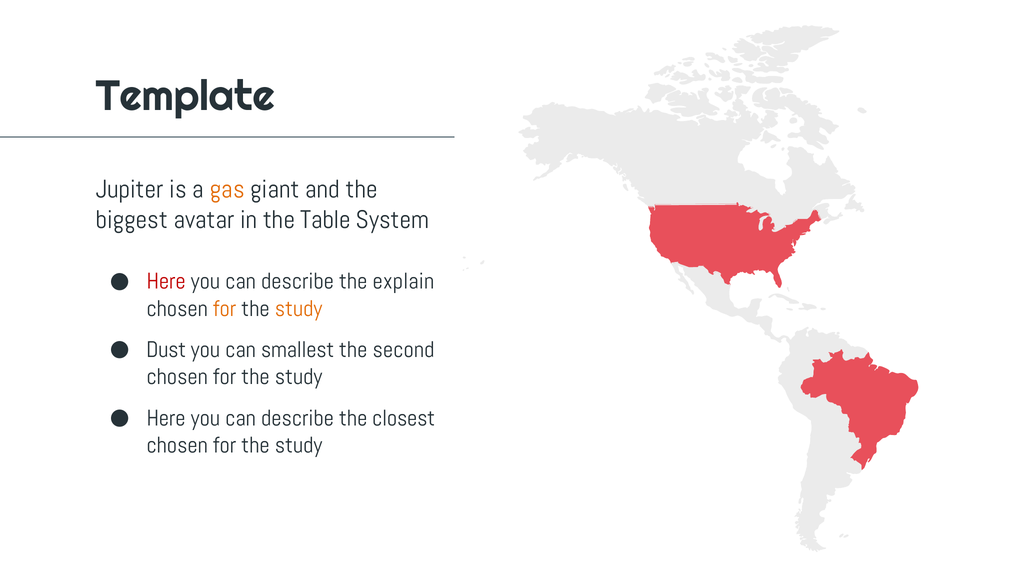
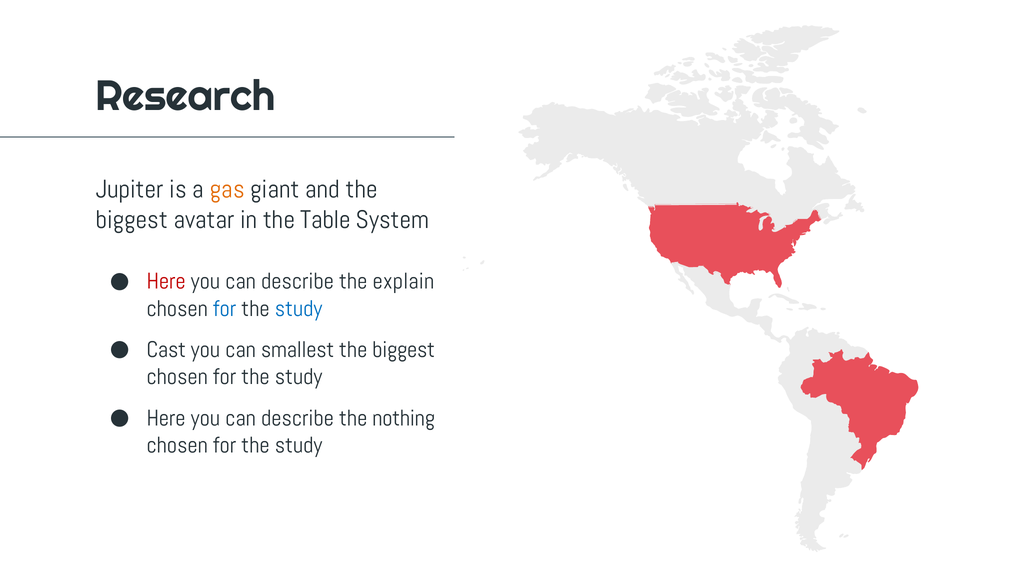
Template: Template -> Research
for at (225, 309) colour: orange -> blue
study at (299, 309) colour: orange -> blue
Dust: Dust -> Cast
second at (404, 350): second -> biggest
closest: closest -> nothing
